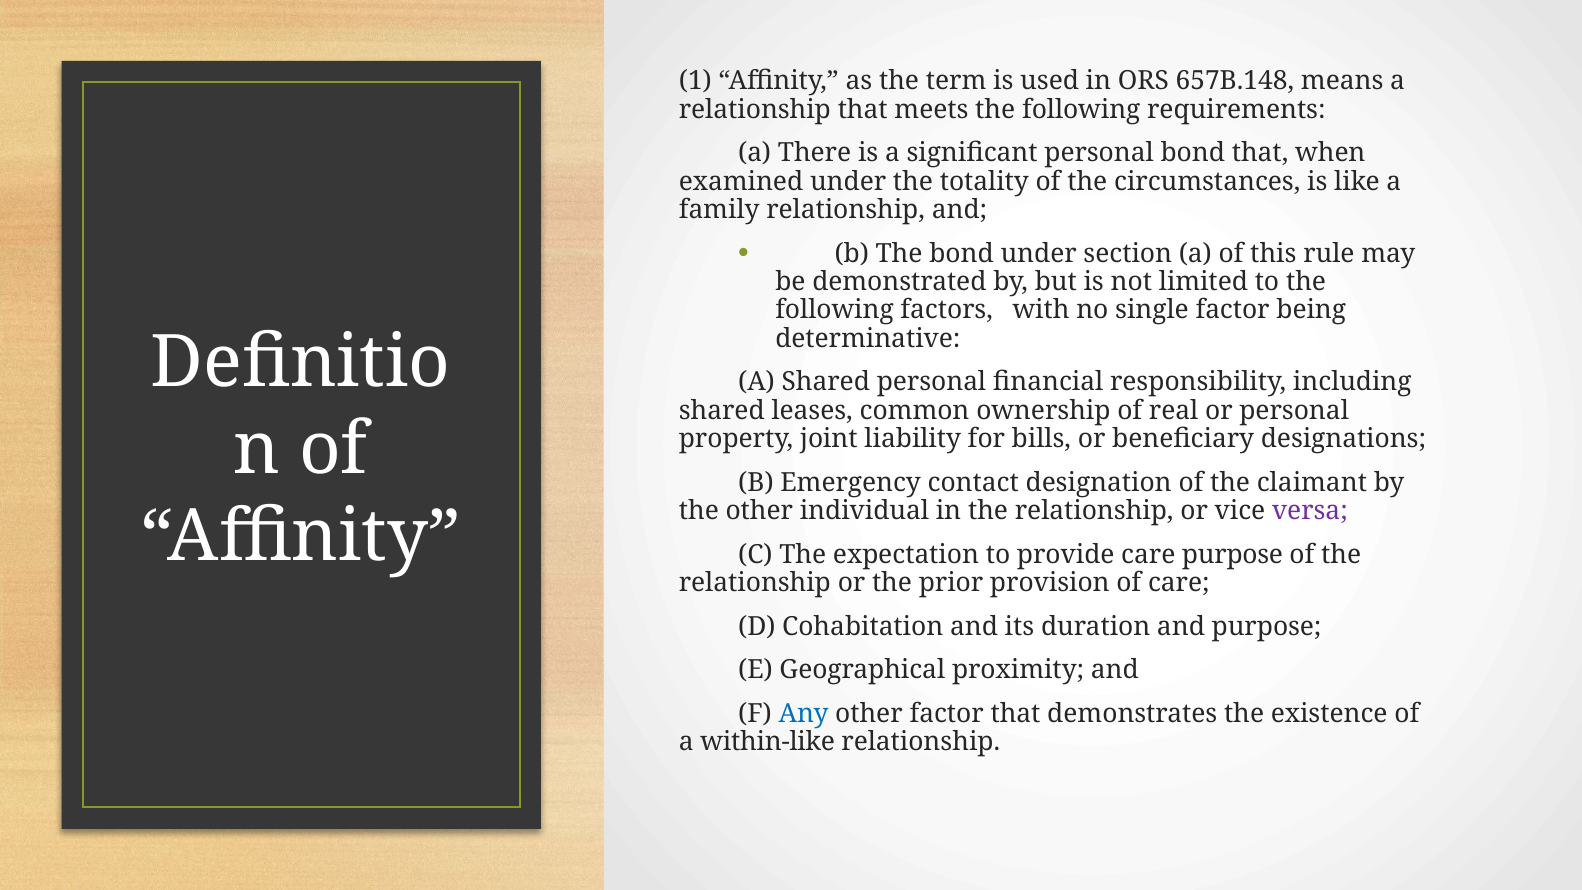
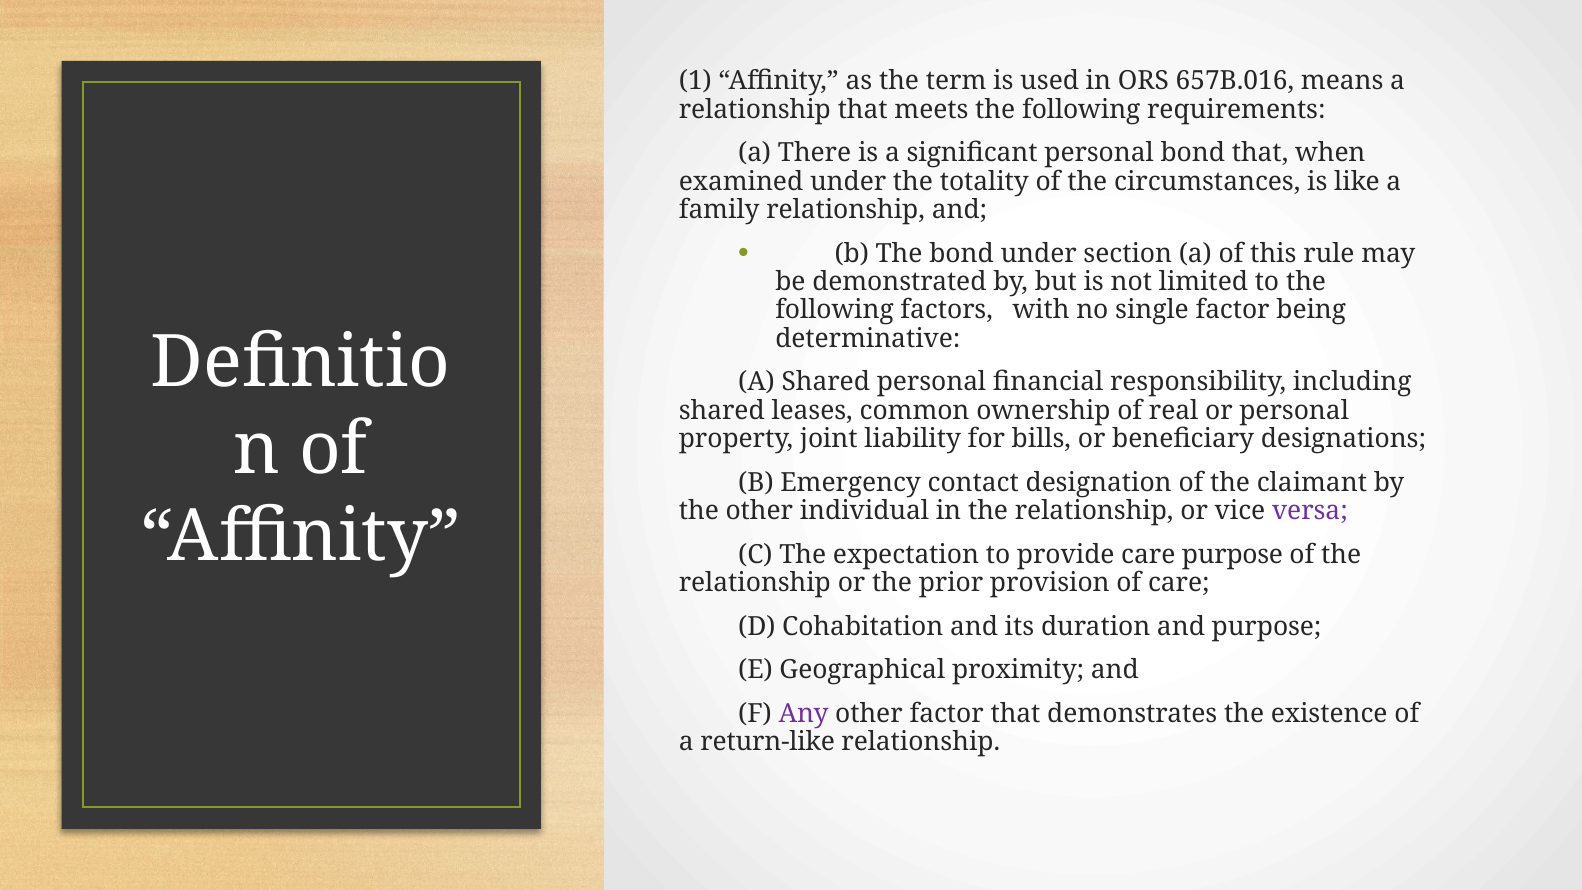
657B.148: 657B.148 -> 657B.016
Any colour: blue -> purple
within-like: within-like -> return-like
